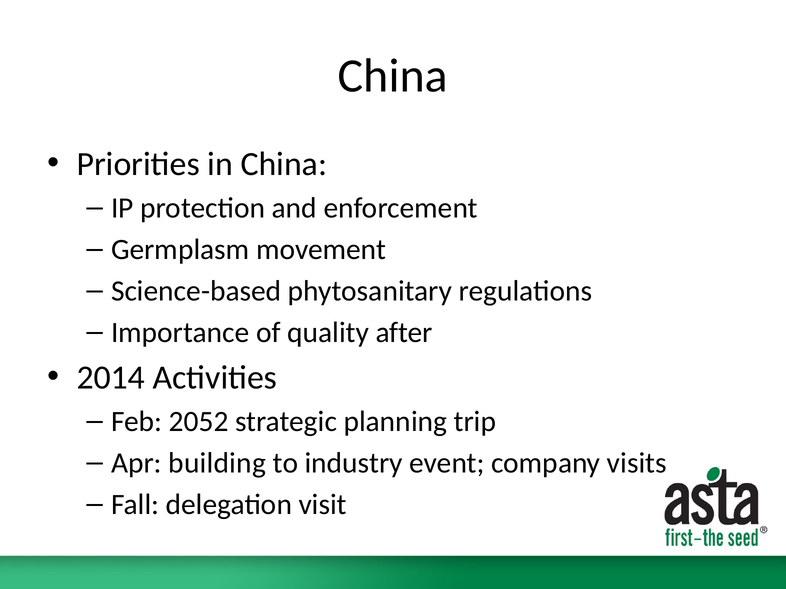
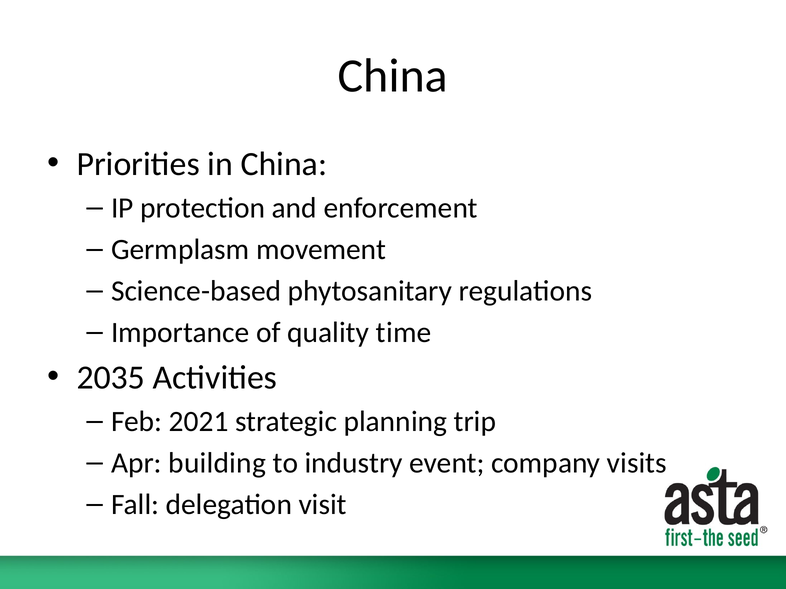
after: after -> time
2014: 2014 -> 2035
2052: 2052 -> 2021
